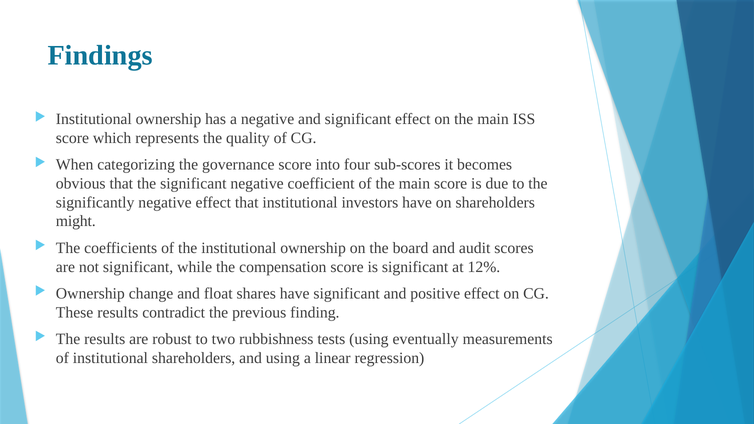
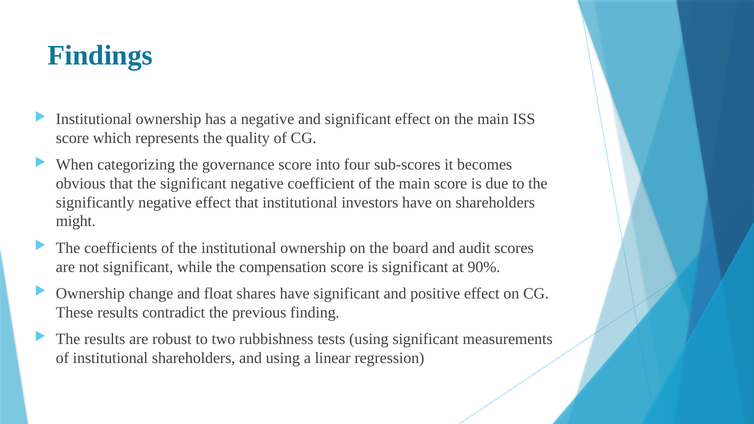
12%: 12% -> 90%
using eventually: eventually -> significant
